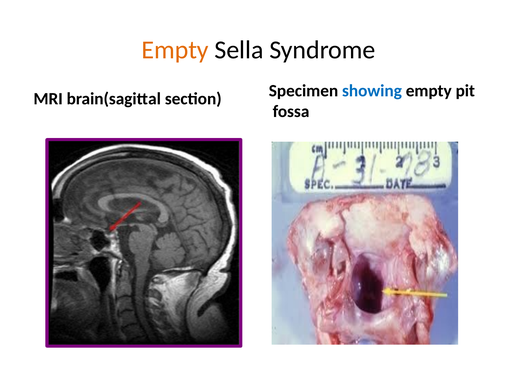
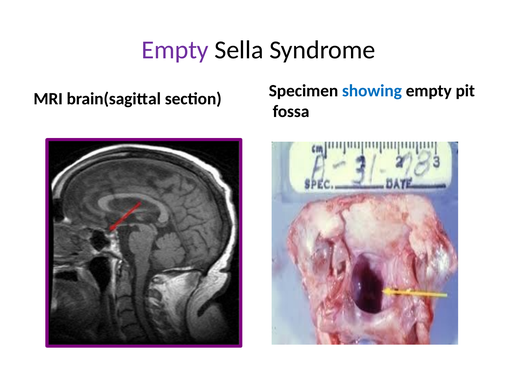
Empty at (175, 50) colour: orange -> purple
